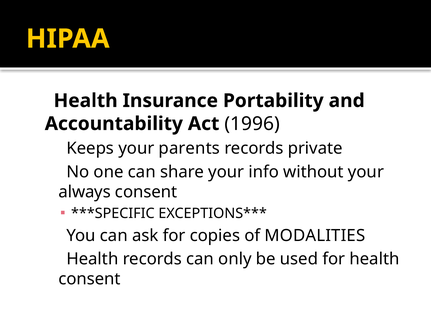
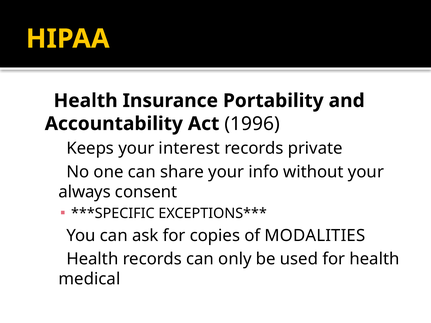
parents: parents -> interest
consent at (90, 279): consent -> medical
